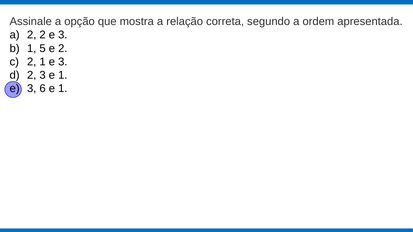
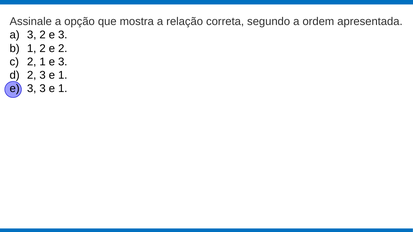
a 2: 2 -> 3
1 5: 5 -> 2
3 6: 6 -> 3
